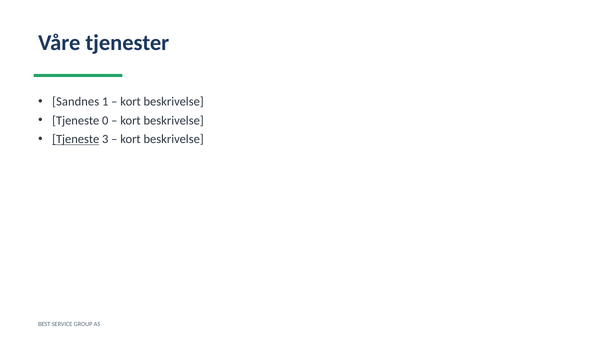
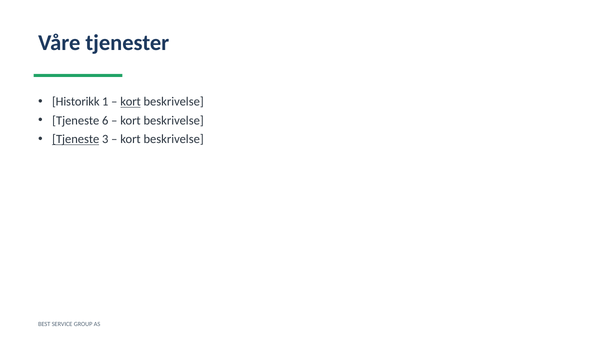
Sandnes: Sandnes -> Historikk
kort at (131, 102) underline: none -> present
0: 0 -> 6
